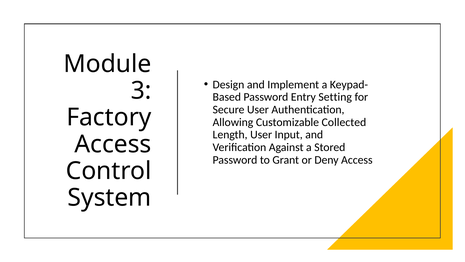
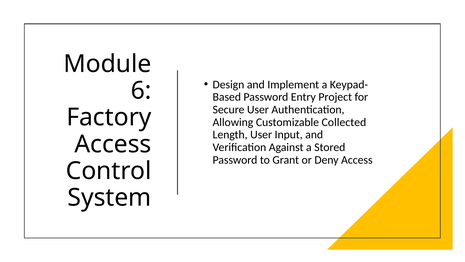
3: 3 -> 6
Setting: Setting -> Project
